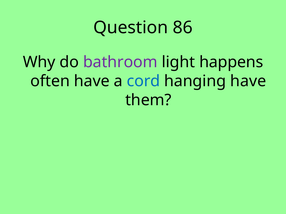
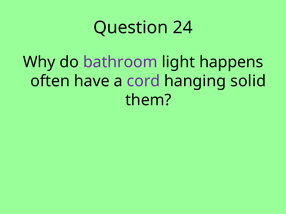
86: 86 -> 24
cord colour: blue -> purple
hanging have: have -> solid
